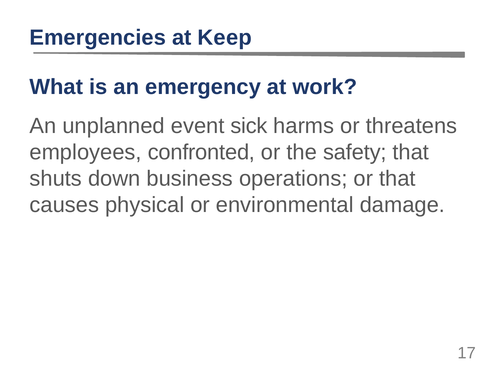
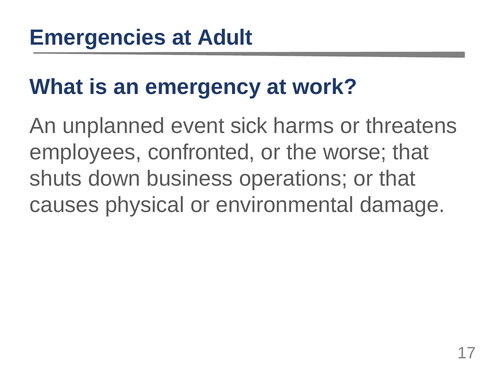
Keep: Keep -> Adult
safety: safety -> worse
